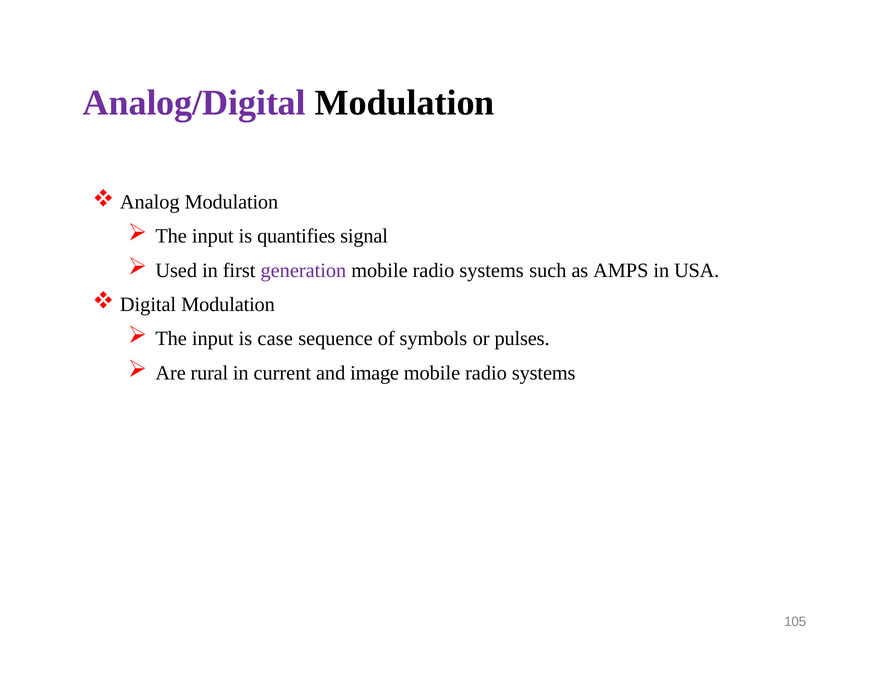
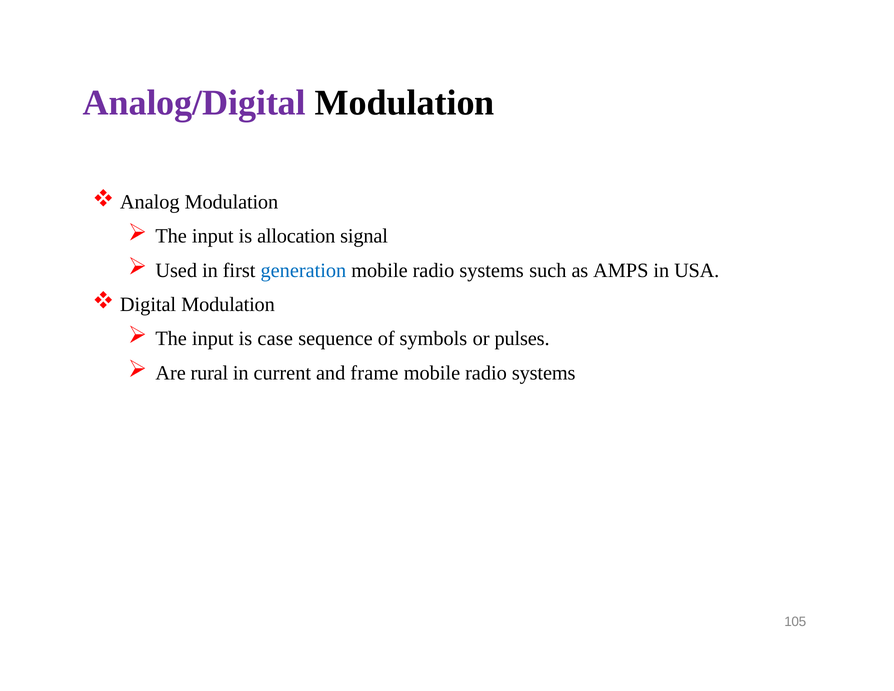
quantifies: quantifies -> allocation
generation colour: purple -> blue
image: image -> frame
